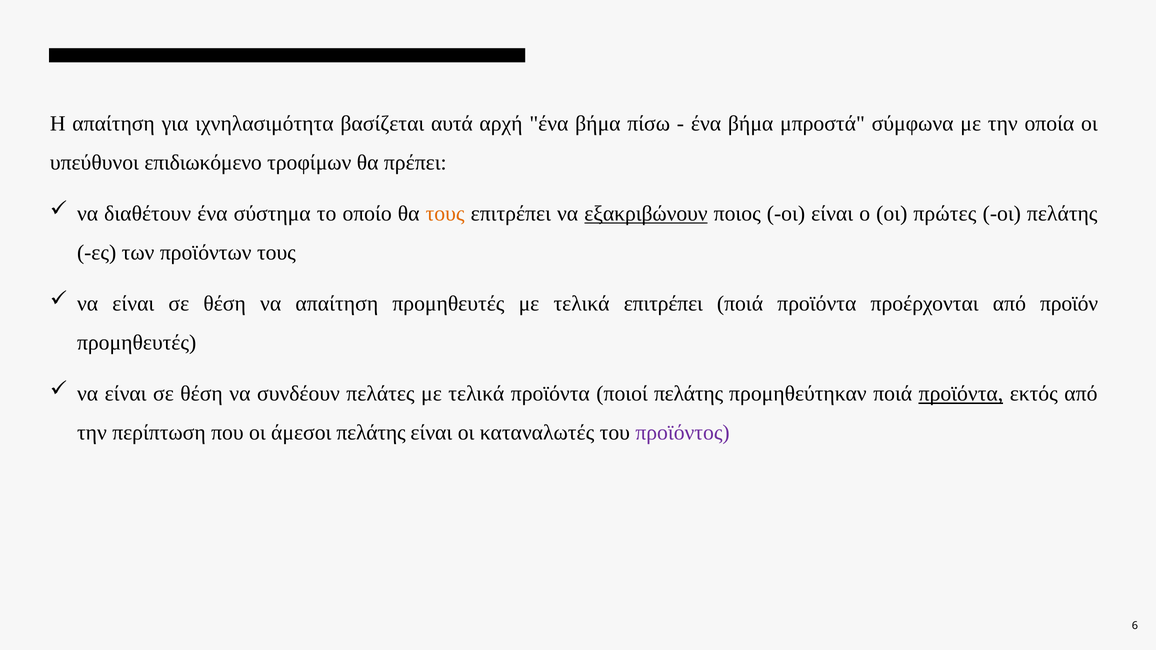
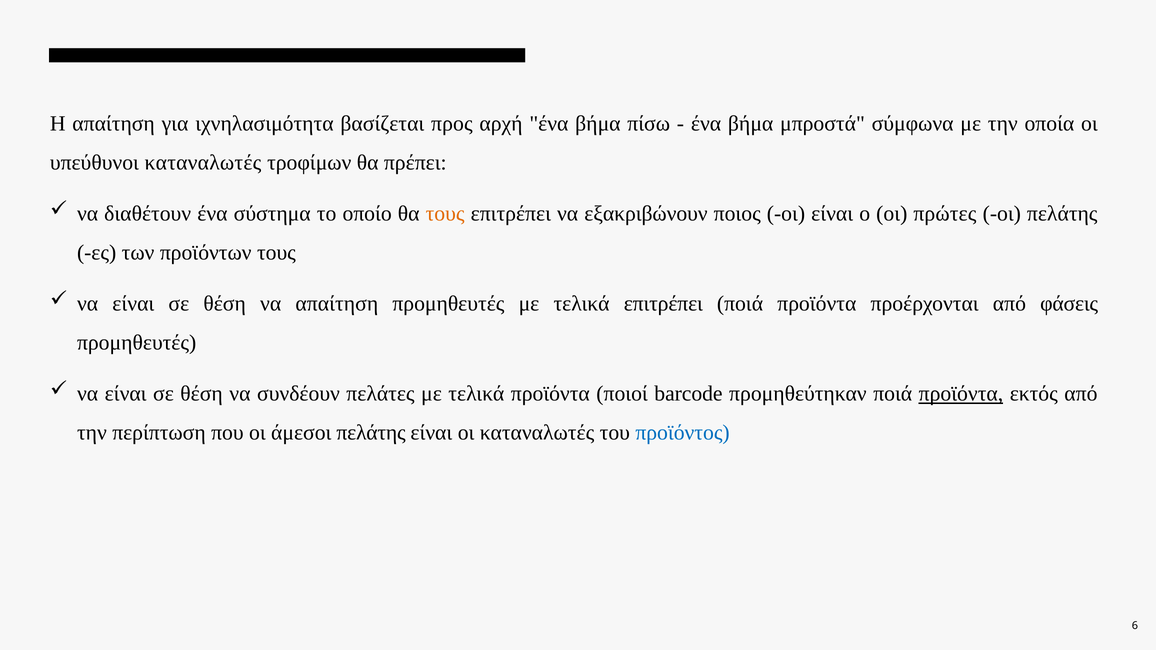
αυτά: αυτά -> προς
υπεύθυνοι επιδιωκόμενο: επιδιωκόμενο -> καταναλωτές
εξακριβώνουν underline: present -> none
προϊόν: προϊόν -> φάσεις
ποιοί πελάτης: πελάτης -> barcode
προϊόντος colour: purple -> blue
